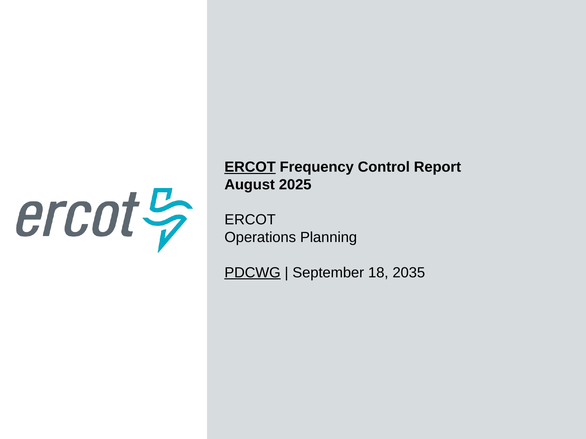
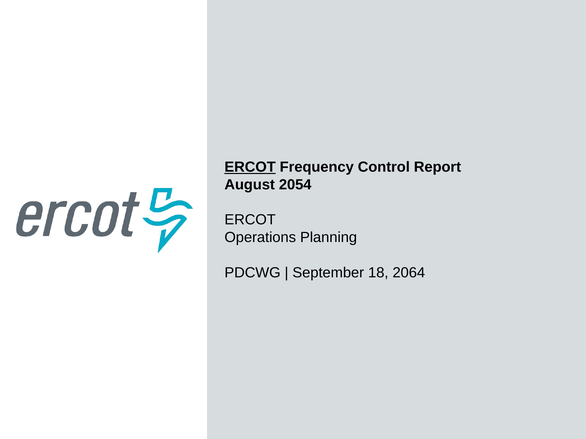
2025: 2025 -> 2054
PDCWG underline: present -> none
2035: 2035 -> 2064
